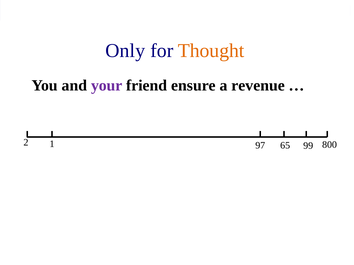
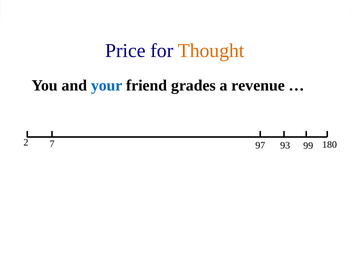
Only: Only -> Price
your colour: purple -> blue
ensure: ensure -> grades
1: 1 -> 7
65: 65 -> 93
800: 800 -> 180
